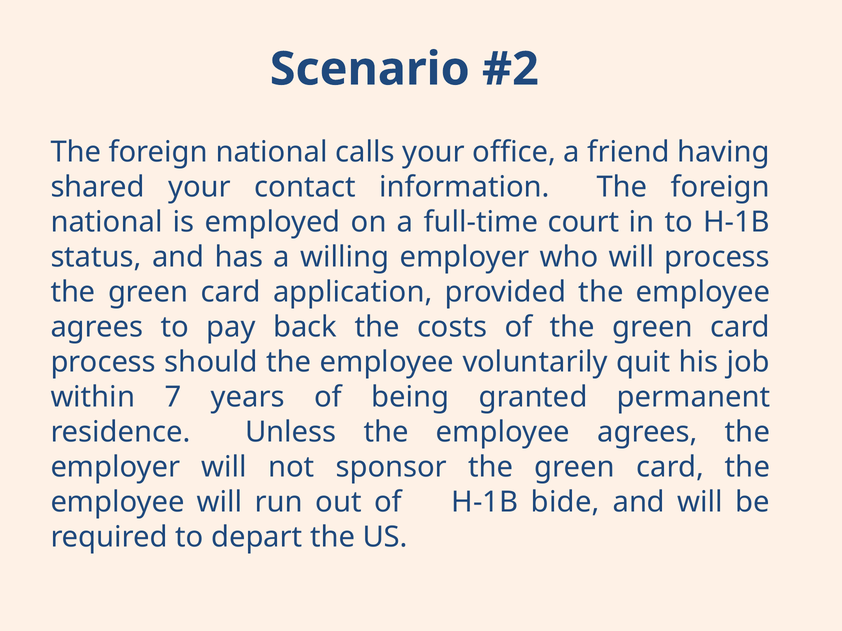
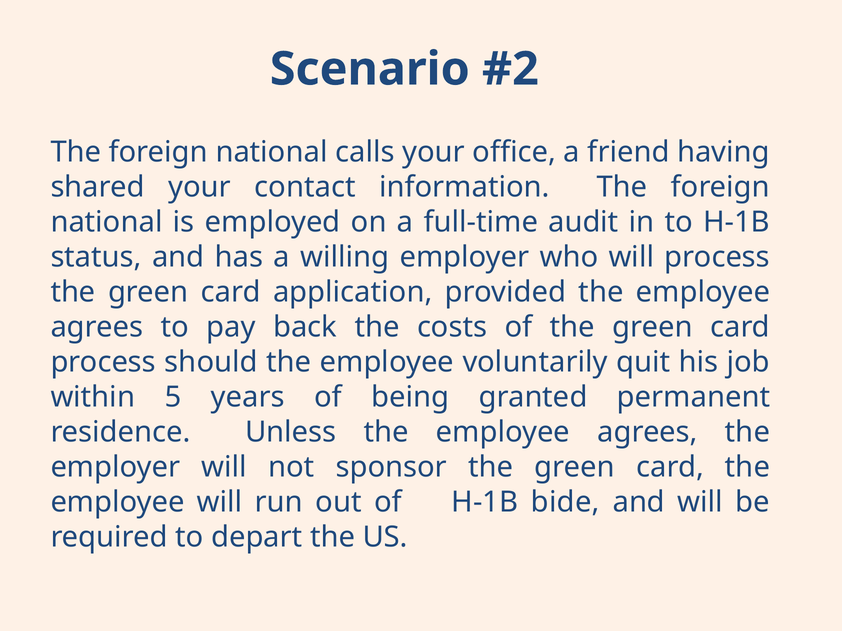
court: court -> audit
7: 7 -> 5
